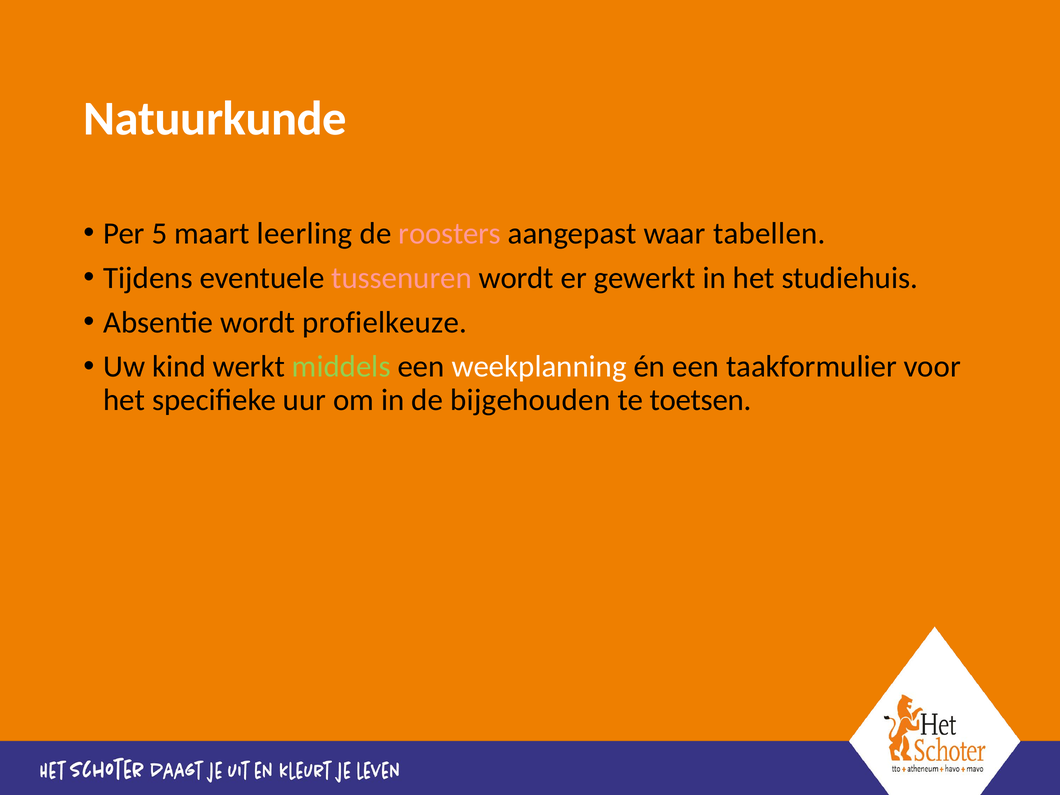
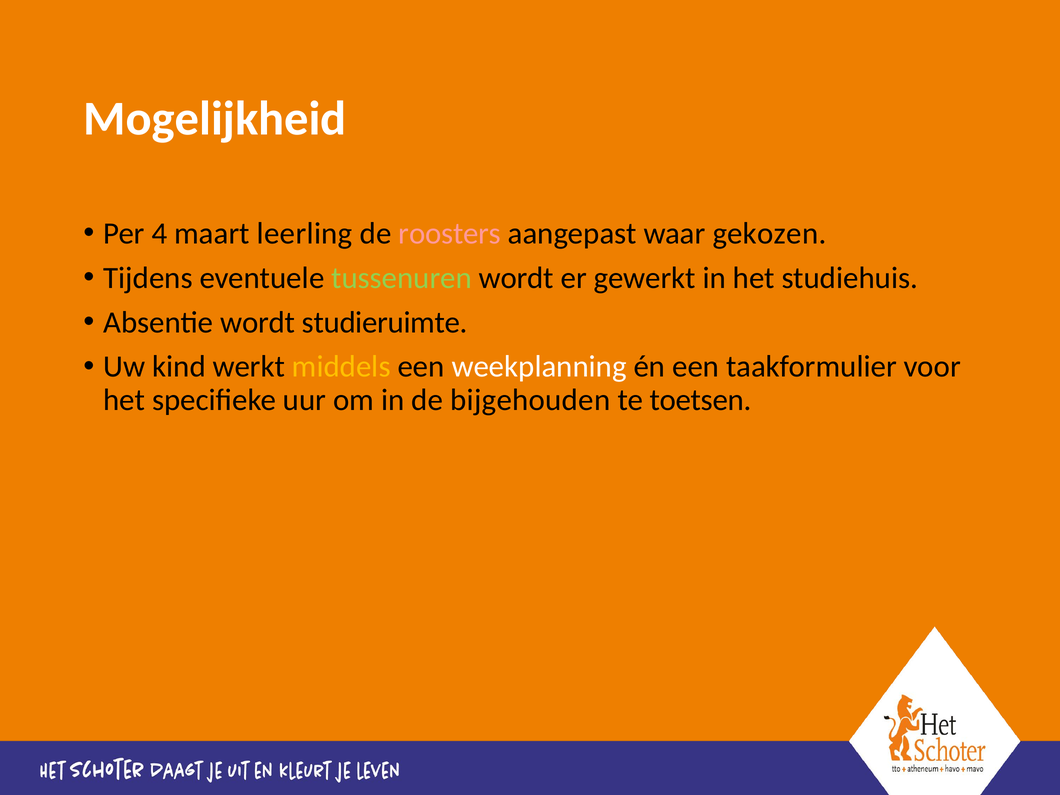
Natuurkunde: Natuurkunde -> Mogelijkheid
5: 5 -> 4
tabellen: tabellen -> gekozen
tussenuren colour: pink -> light green
profielkeuze: profielkeuze -> studieruimte
middels colour: light green -> yellow
